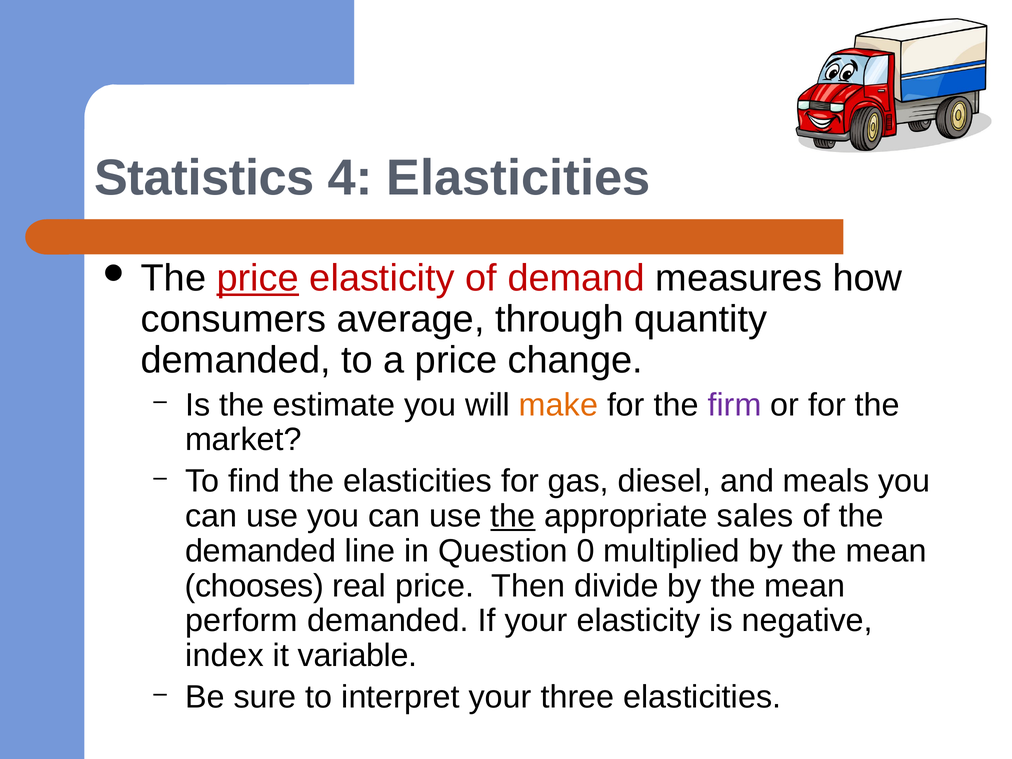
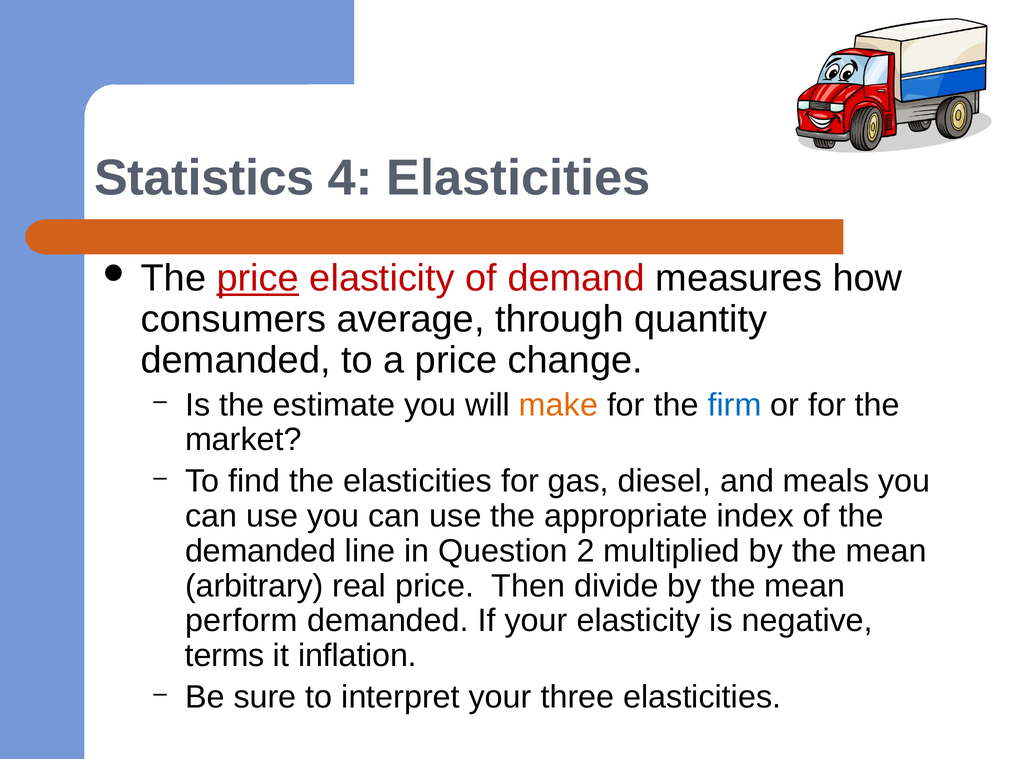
firm colour: purple -> blue
the at (513, 516) underline: present -> none
sales: sales -> index
0: 0 -> 2
chooses: chooses -> arbitrary
index: index -> terms
variable: variable -> inflation
